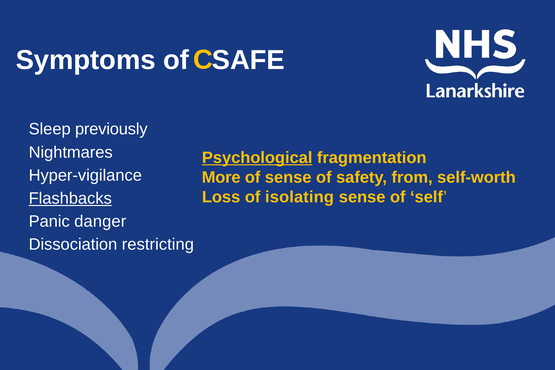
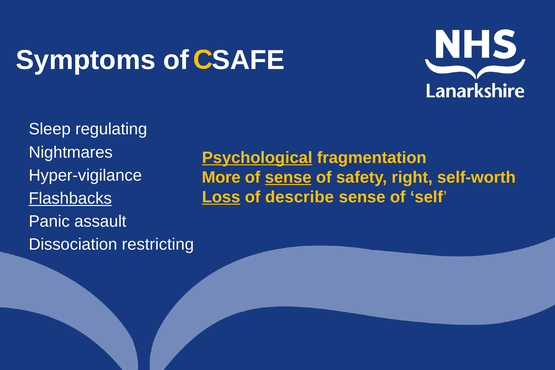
previously: previously -> regulating
sense at (288, 177) underline: none -> present
from: from -> right
Loss underline: none -> present
isolating: isolating -> describe
danger: danger -> assault
